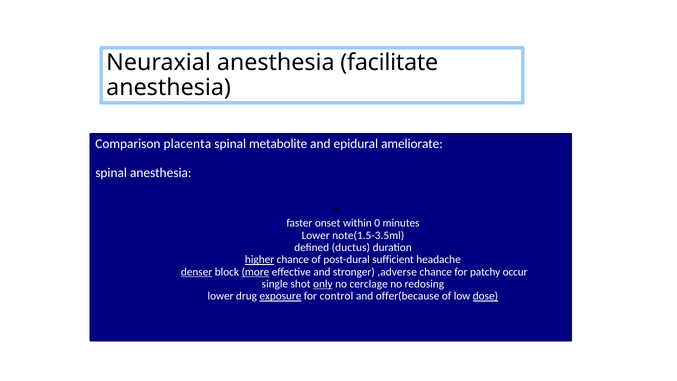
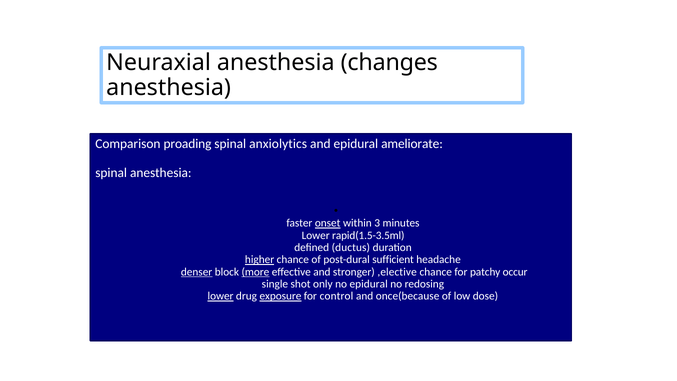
facilitate: facilitate -> changes
placenta: placenta -> proading
metabolite: metabolite -> anxiolytics
onset underline: none -> present
0: 0 -> 3
note(1.5-3.5ml: note(1.5-3.5ml -> rapid(1.5-3.5ml
,adverse: ,adverse -> ,elective
only underline: present -> none
no cerclage: cerclage -> epidural
lower at (221, 296) underline: none -> present
offer(because: offer(because -> once(because
dose underline: present -> none
